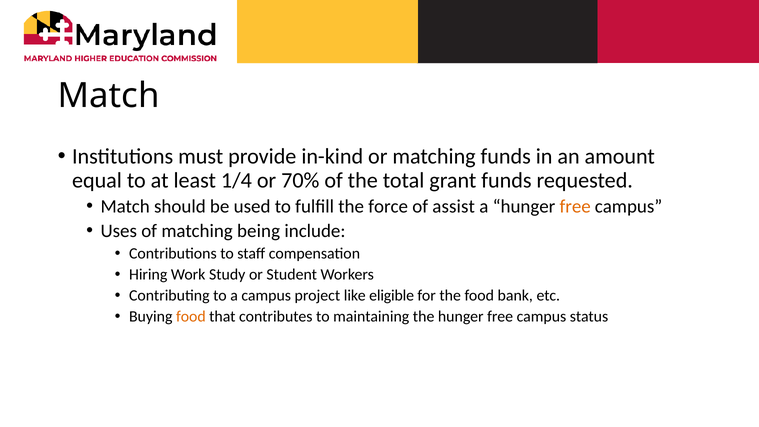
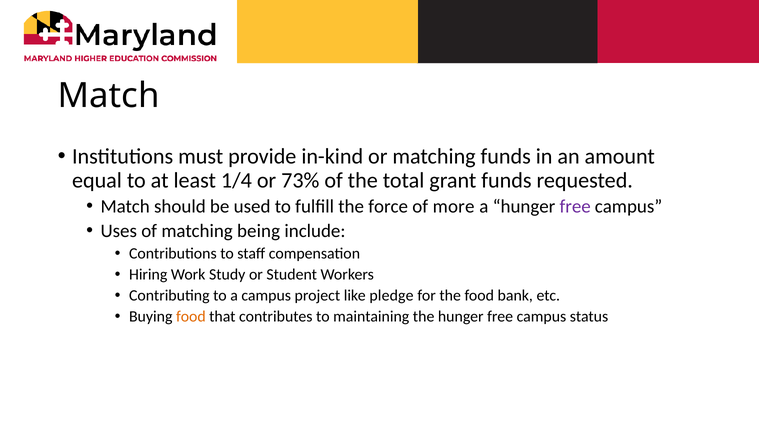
70%: 70% -> 73%
assist: assist -> more
free at (575, 206) colour: orange -> purple
eligible: eligible -> pledge
